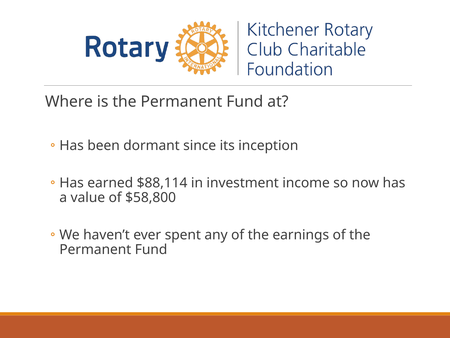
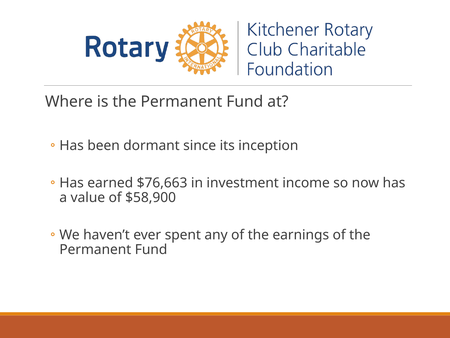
$88,114: $88,114 -> $76,663
$58,800: $58,800 -> $58,900
